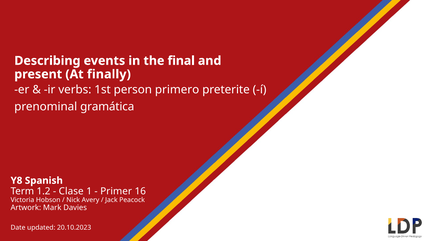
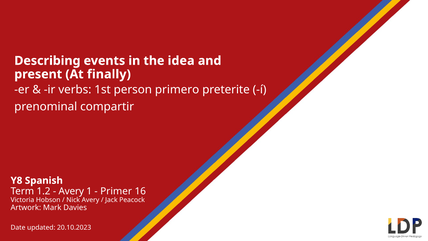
final: final -> idea
gramática: gramática -> compartir
Clase at (71, 191): Clase -> Avery
